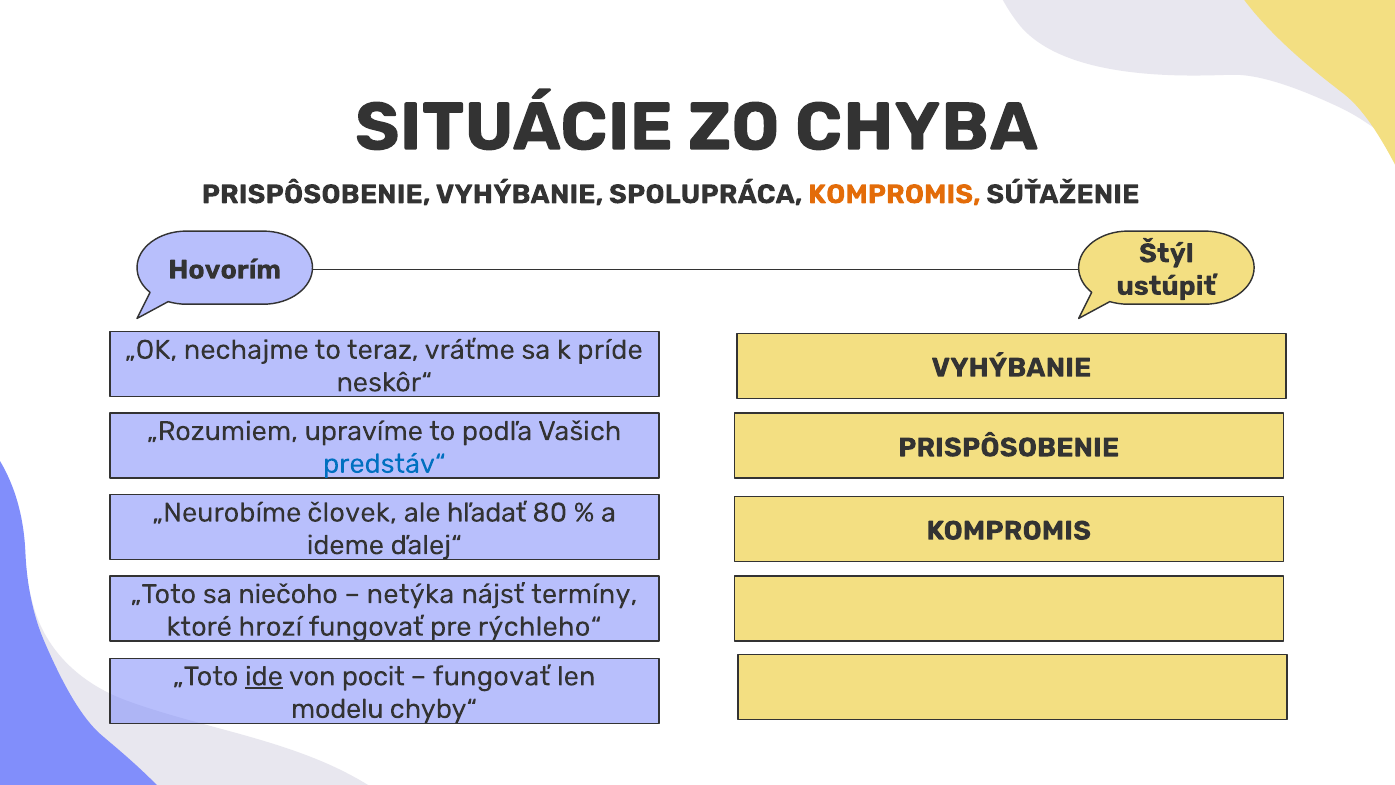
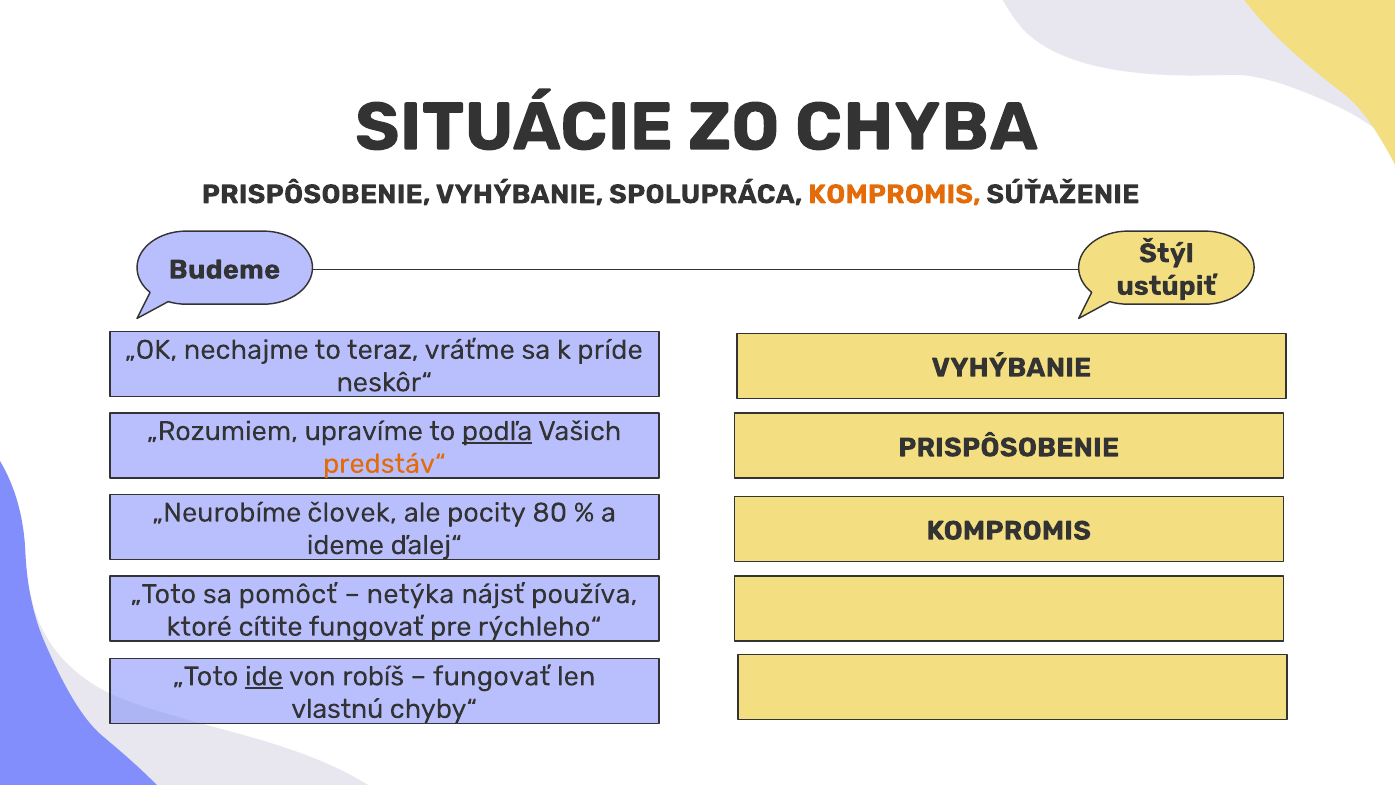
Hovorím: Hovorím -> Budeme
podľa underline: none -> present
predstáv“ colour: blue -> orange
hľadať: hľadať -> pocity
niečoho: niečoho -> pomôcť
termíny: termíny -> používa
hrozí: hrozí -> cítite
pocit: pocit -> robíš
modelu: modelu -> vlastnú
